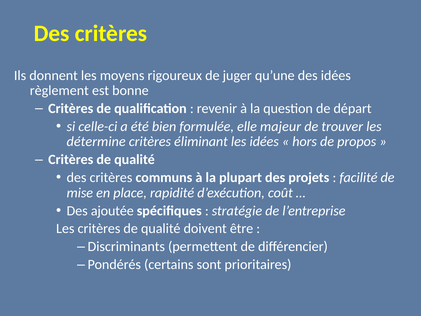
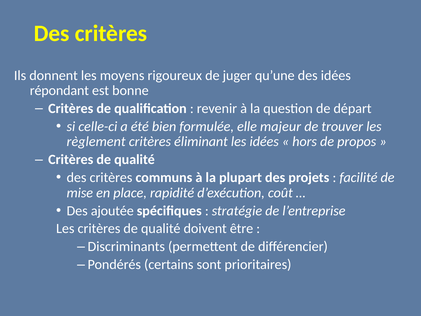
règlement: règlement -> répondant
détermine: détermine -> règlement
